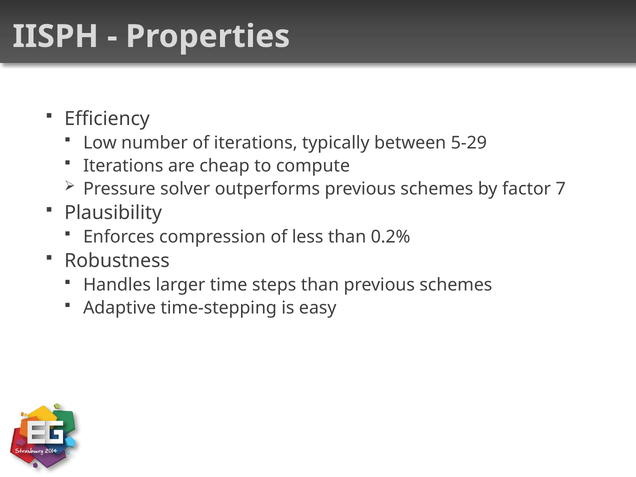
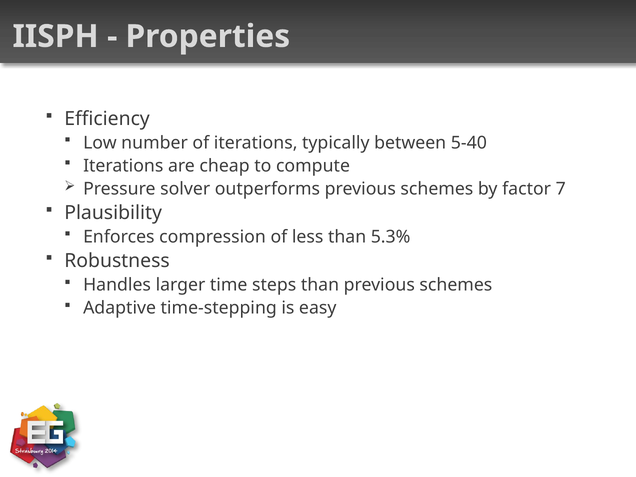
5-29: 5-29 -> 5-40
0.2%: 0.2% -> 5.3%
